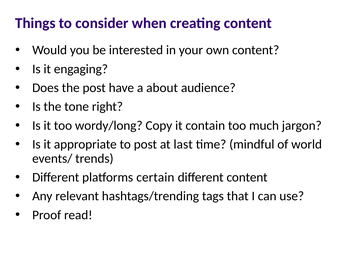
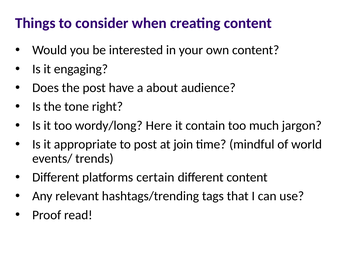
Copy: Copy -> Here
last: last -> join
